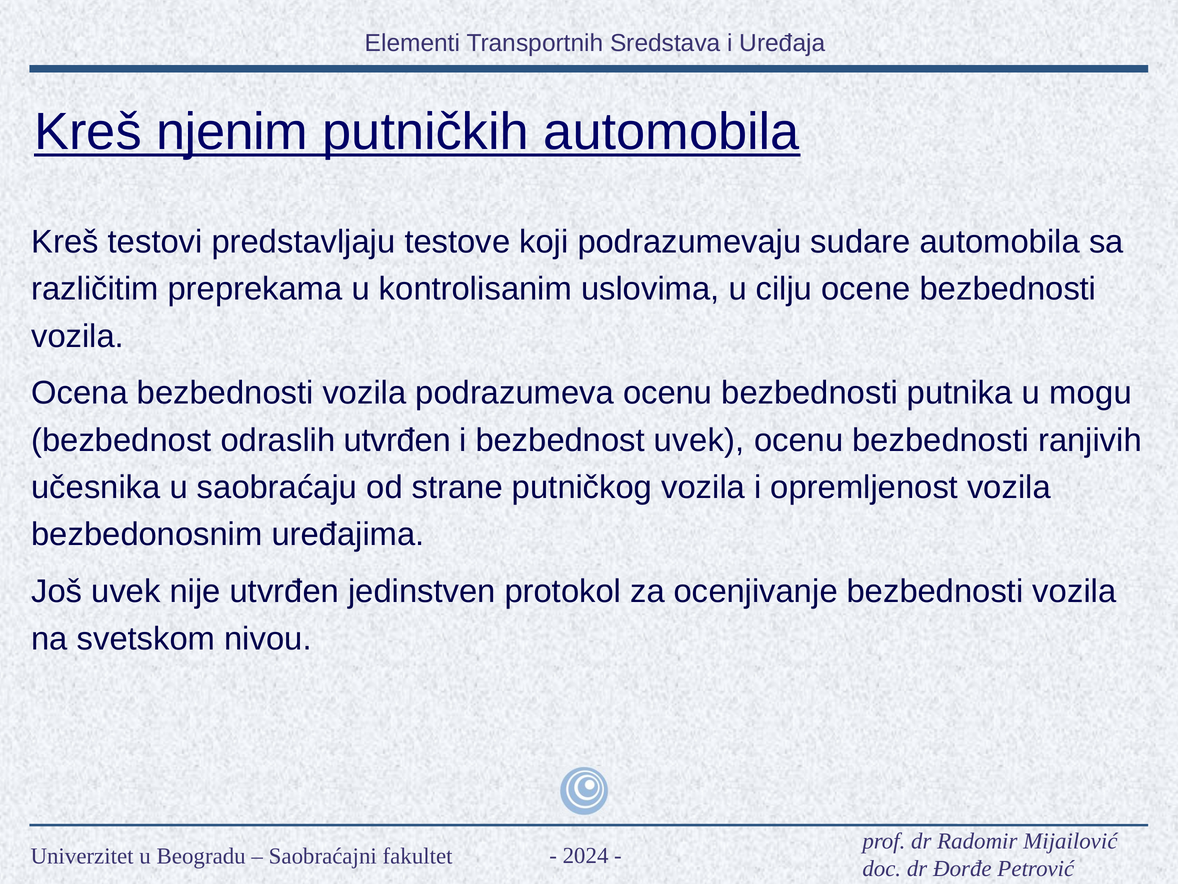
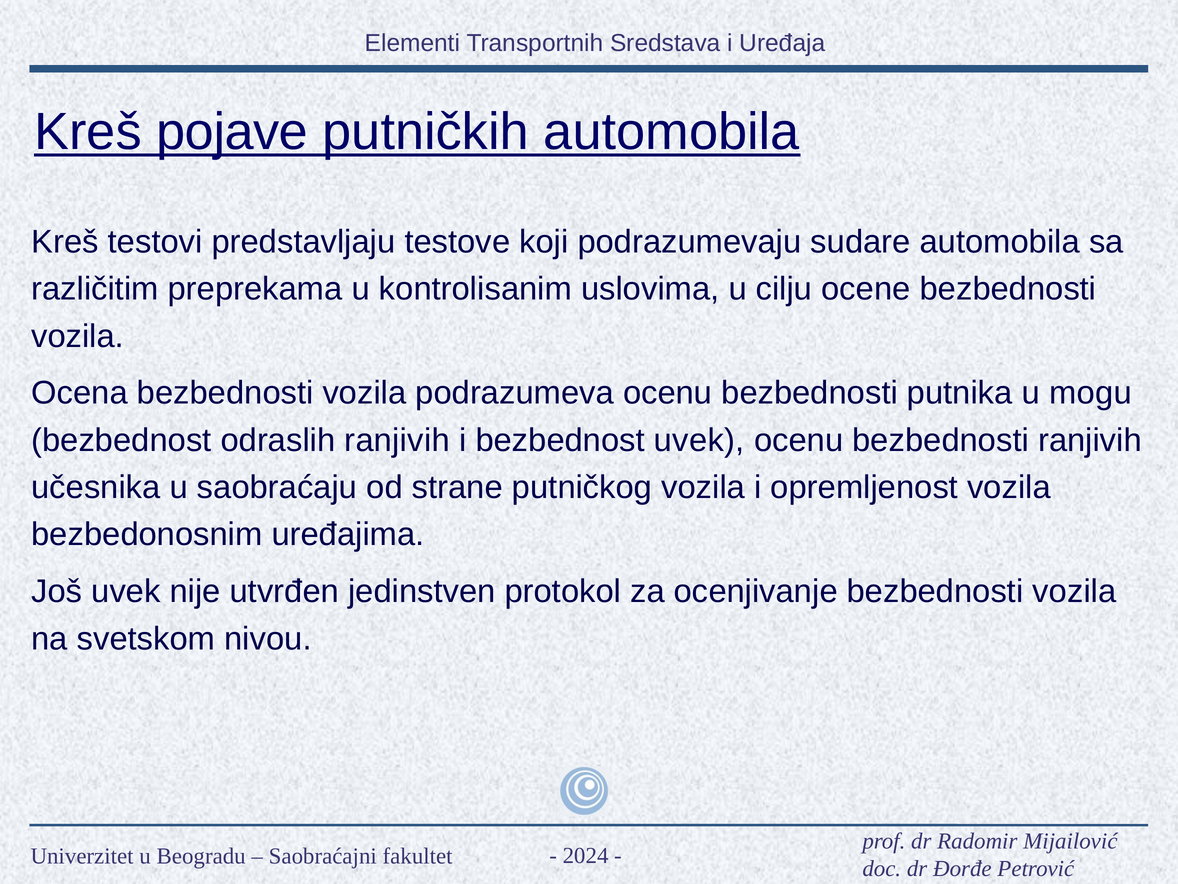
njenim: njenim -> pojave
odraslih utvrđen: utvrđen -> ranjivih
